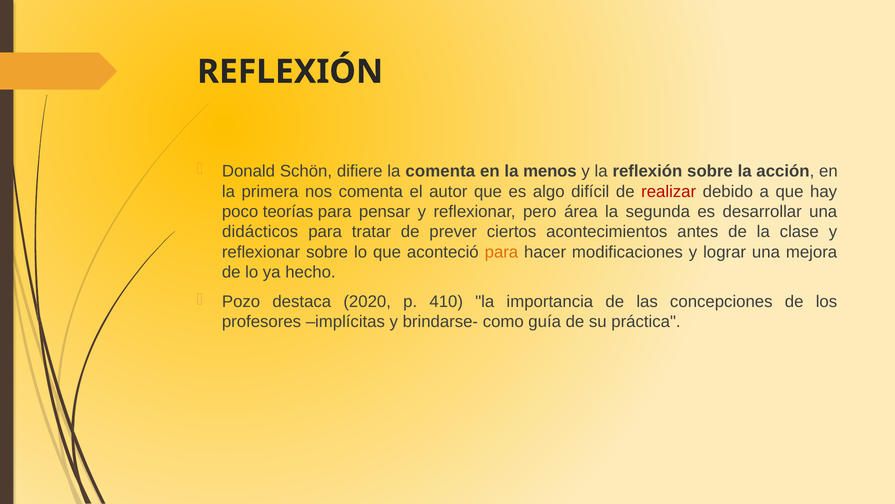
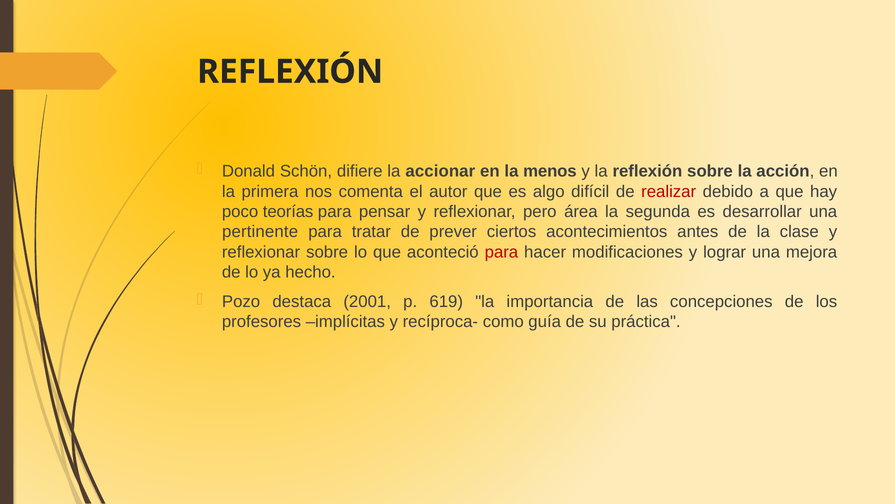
la comenta: comenta -> accionar
didácticos: didácticos -> pertinente
para at (501, 252) colour: orange -> red
2020: 2020 -> 2001
410: 410 -> 619
brindarse-: brindarse- -> recíproca-
